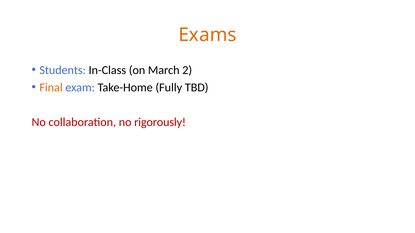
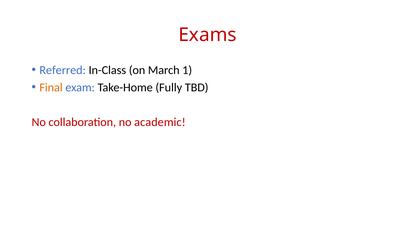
Exams colour: orange -> red
Students: Students -> Referred
2: 2 -> 1
rigorously: rigorously -> academic
